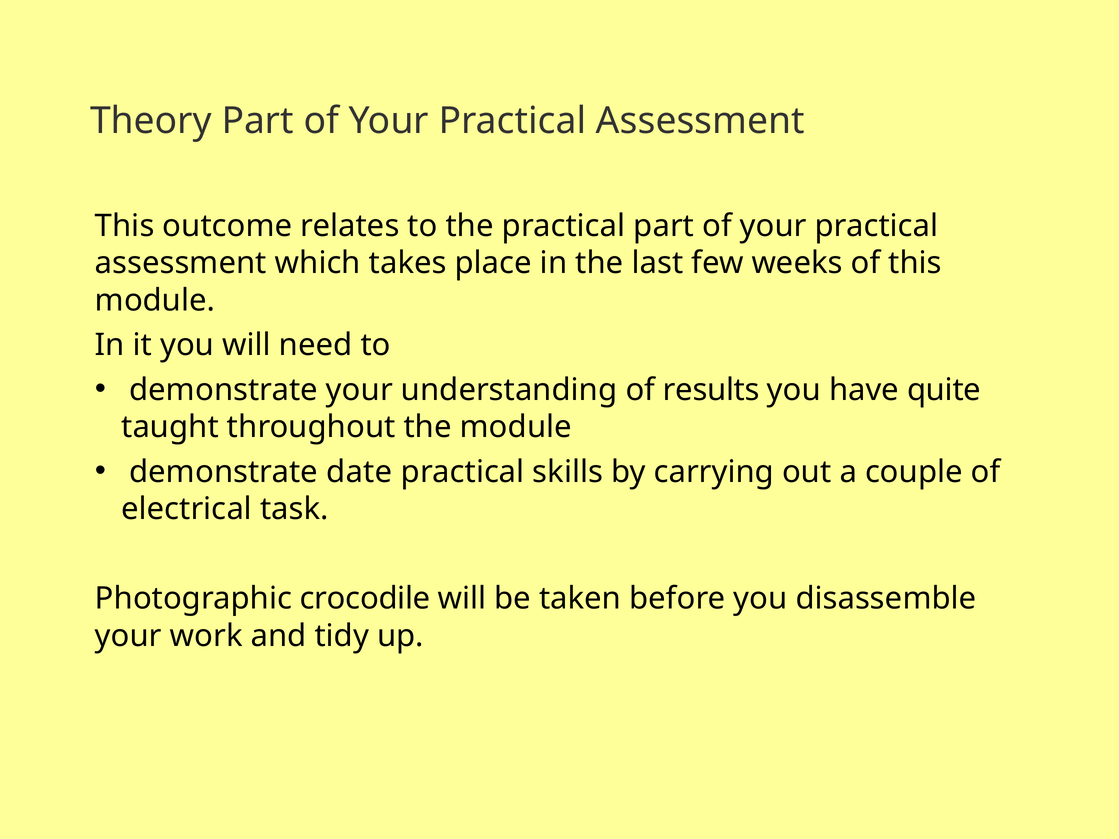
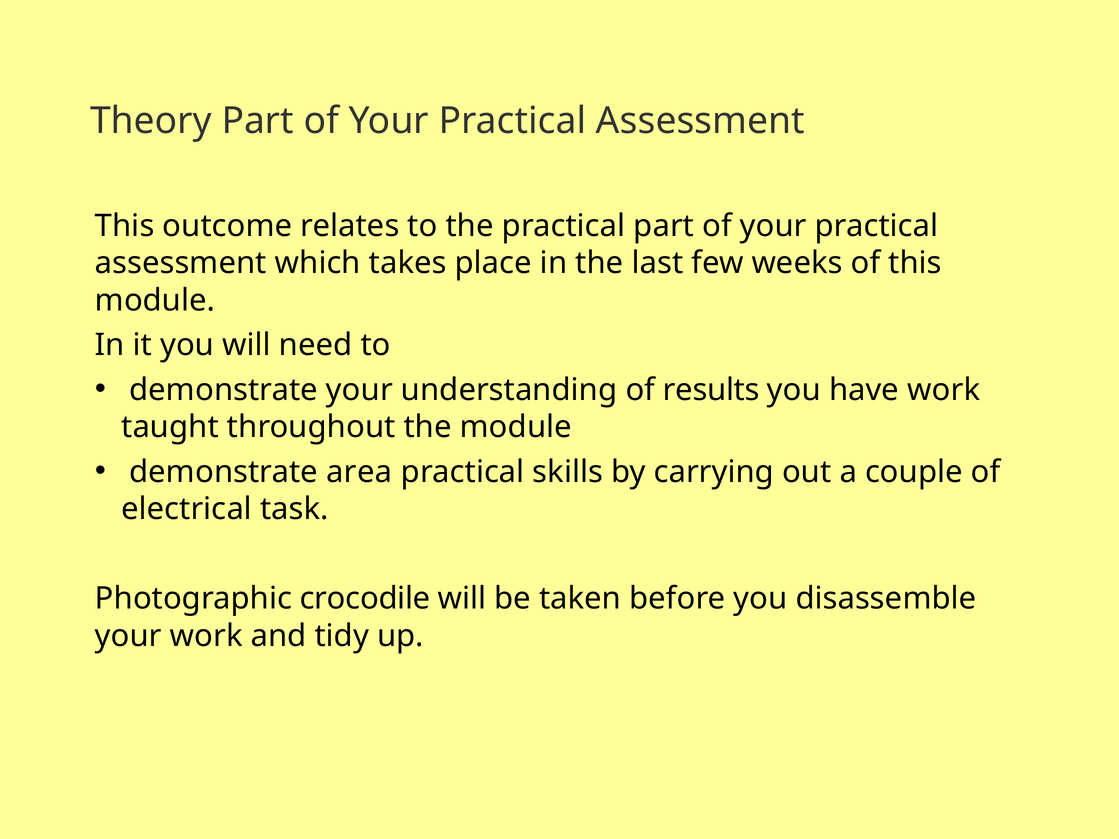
have quite: quite -> work
date: date -> area
